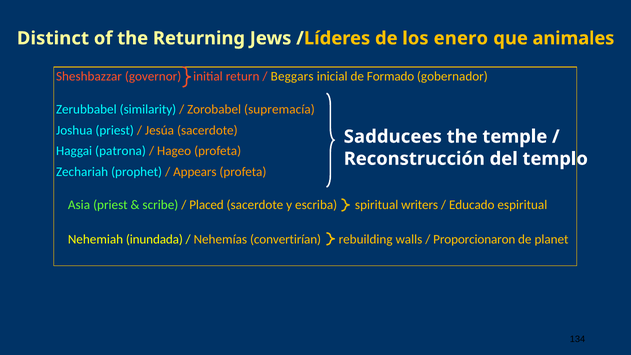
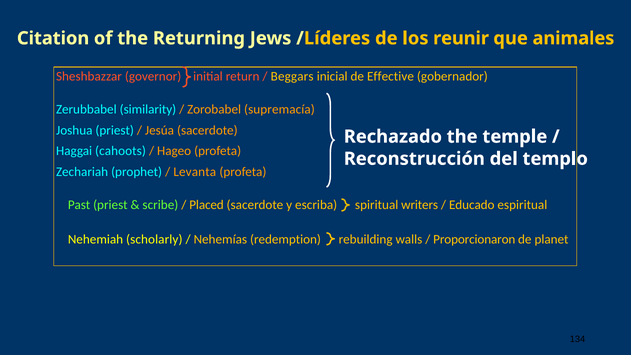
Distinct: Distinct -> Citation
enero: enero -> reunir
Formado: Formado -> Effective
Sadducees: Sadducees -> Rechazado
patrona: patrona -> cahoots
Appears: Appears -> Levanta
Asia: Asia -> Past
inundada: inundada -> scholarly
convertirían: convertirían -> redemption
